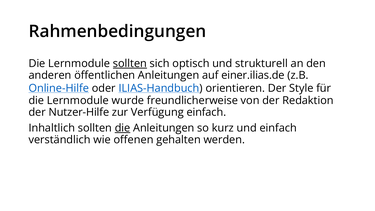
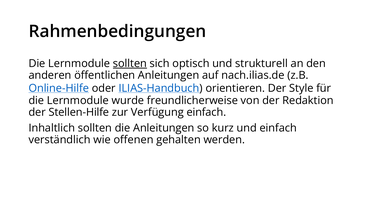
einer.ilias.de: einer.ilias.de -> nach.ilias.de
Nutzer-Hilfe: Nutzer-Hilfe -> Stellen-Hilfe
die at (123, 128) underline: present -> none
